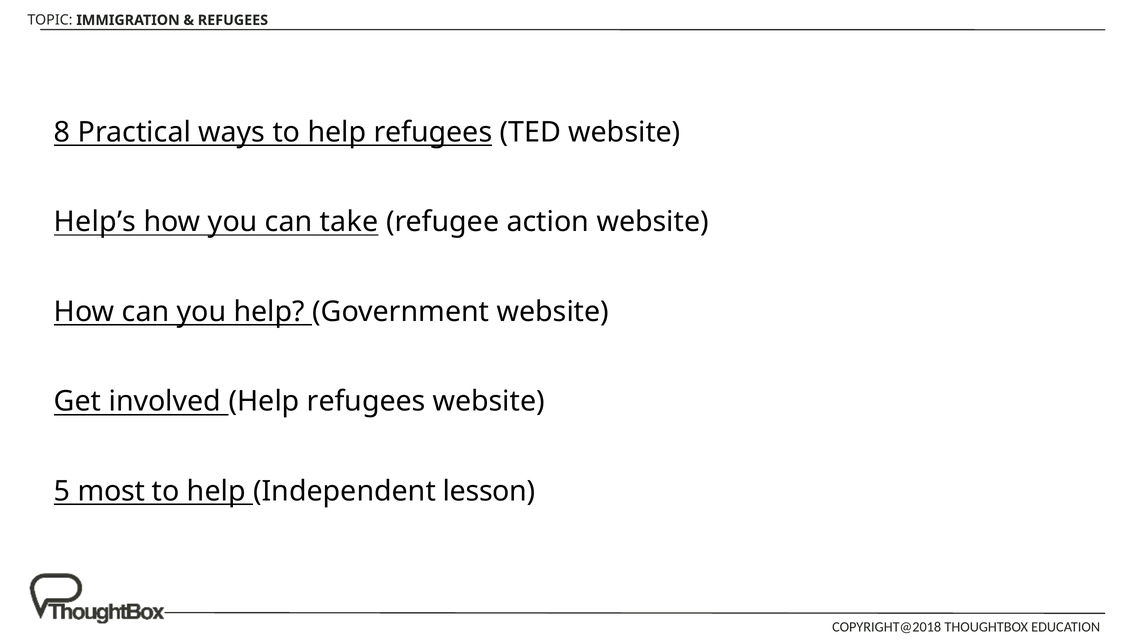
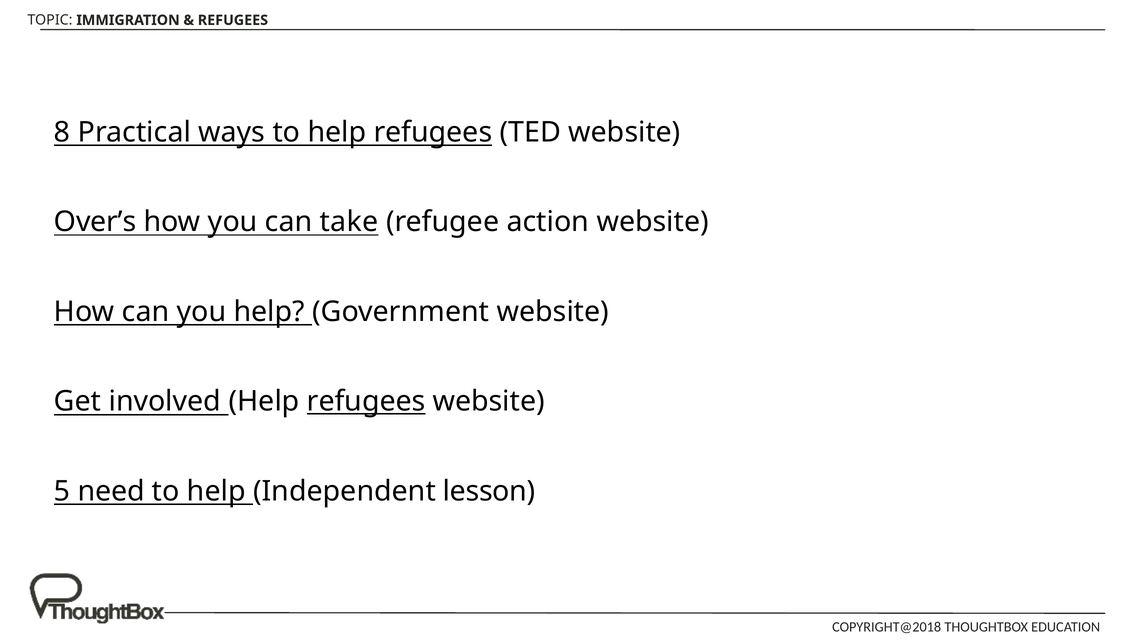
Help’s: Help’s -> Over’s
refugees at (366, 402) underline: none -> present
most: most -> need
